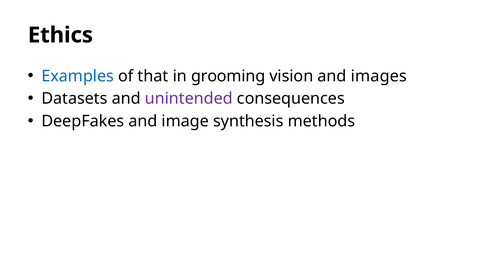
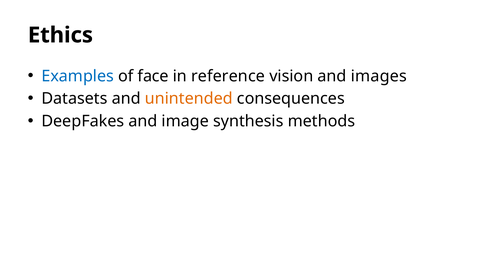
that: that -> face
grooming: grooming -> reference
unintended colour: purple -> orange
